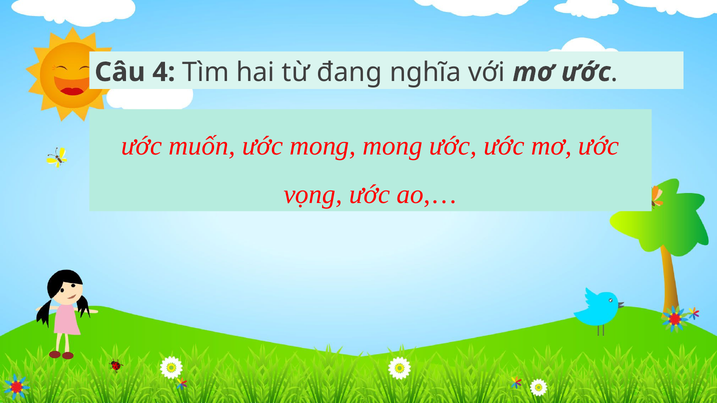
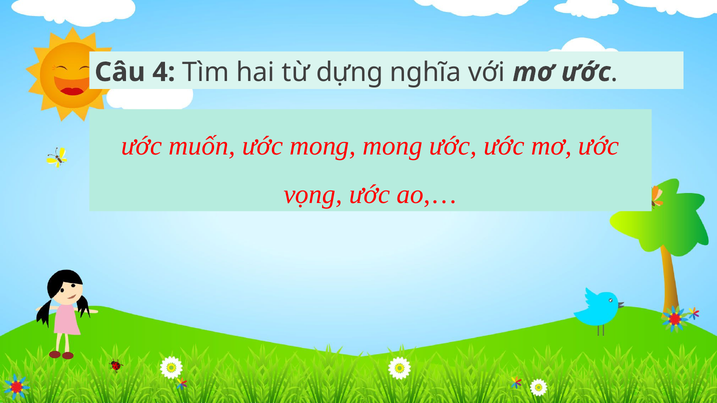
đang: đang -> dựng
